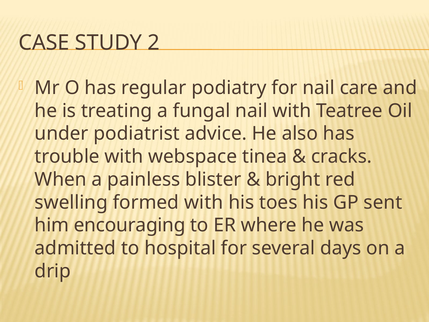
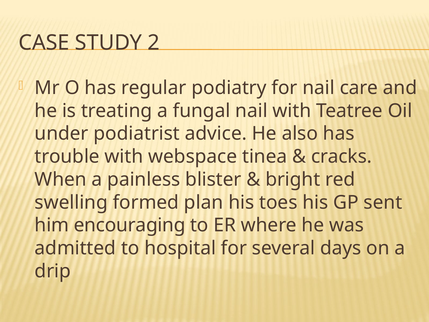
formed with: with -> plan
